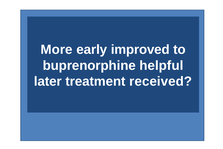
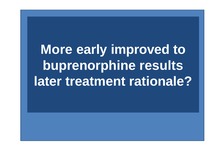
helpful: helpful -> results
received: received -> rationale
